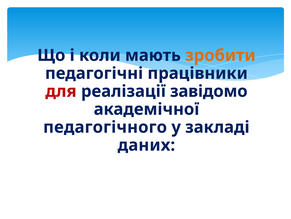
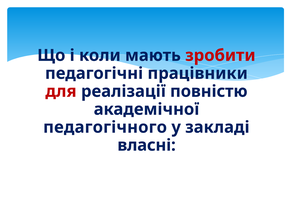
зробити colour: orange -> red
завідомо: завідомо -> повністю
даних: даних -> власні
